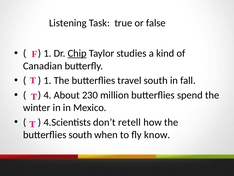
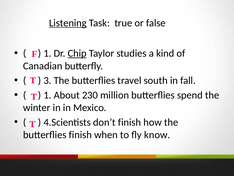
Listening underline: none -> present
1 at (47, 80): 1 -> 3
4 at (47, 95): 4 -> 1
don’t retell: retell -> finish
butterflies south: south -> finish
